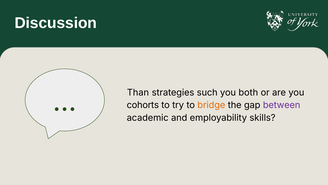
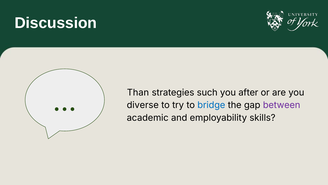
both: both -> after
cohorts: cohorts -> diverse
bridge colour: orange -> blue
